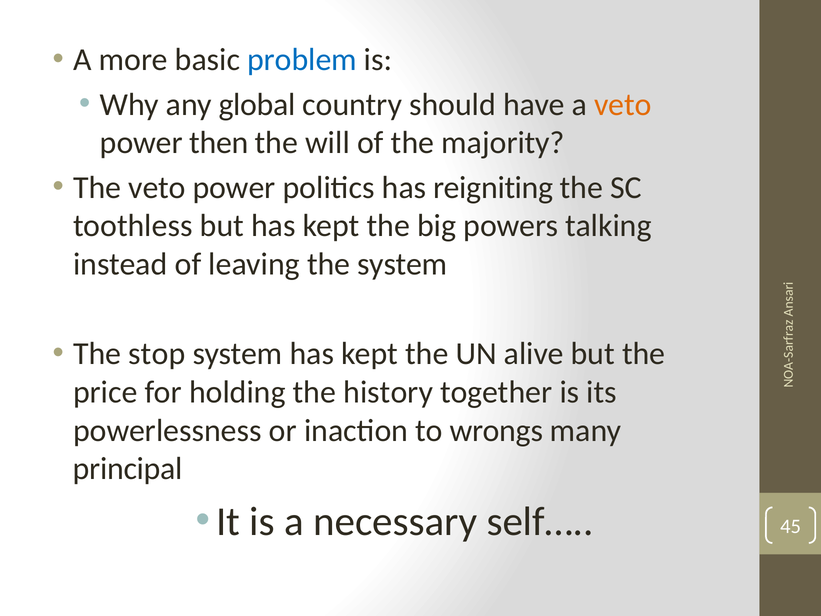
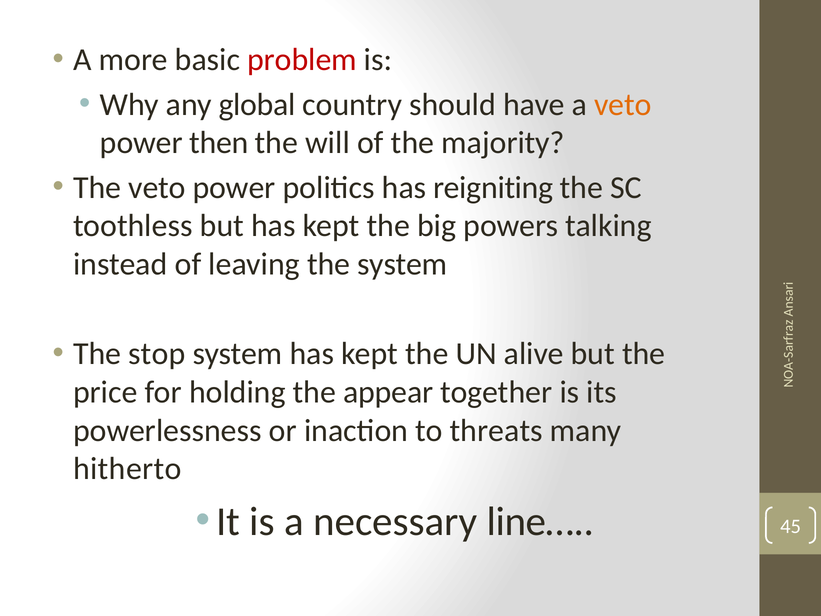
problem colour: blue -> red
history: history -> appear
wrongs: wrongs -> threats
principal: principal -> hitherto
self…: self… -> line…
